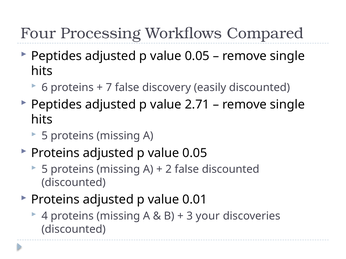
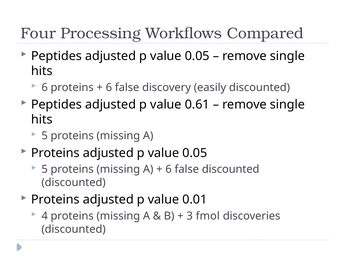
7 at (109, 88): 7 -> 6
2.71: 2.71 -> 0.61
2 at (169, 170): 2 -> 6
your: your -> fmol
